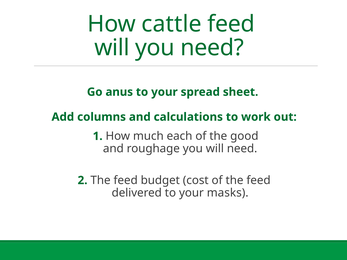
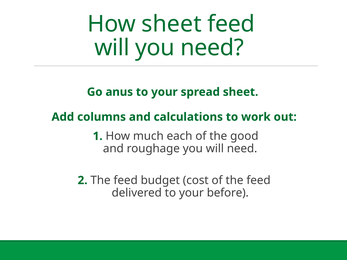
How cattle: cattle -> sheet
masks: masks -> before
